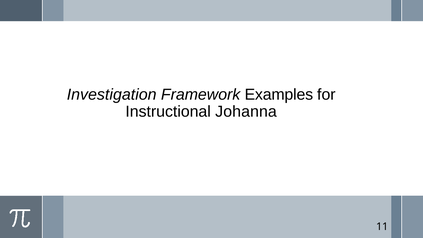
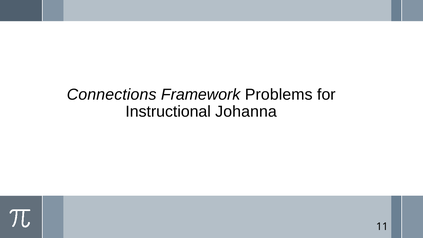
Investigation: Investigation -> Connections
Examples: Examples -> Problems
